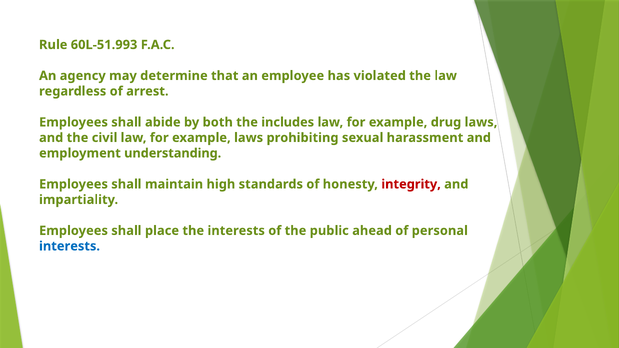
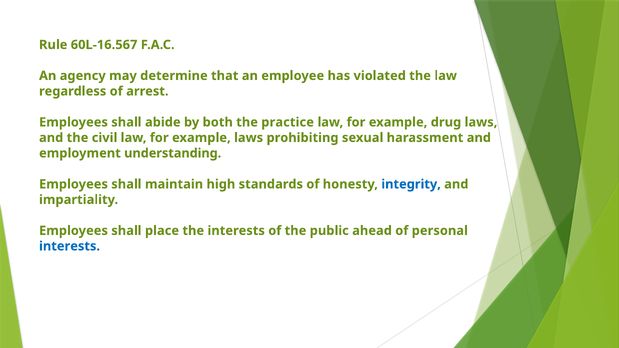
60L-51.993: 60L-51.993 -> 60L-16.567
includes: includes -> practice
integrity colour: red -> blue
